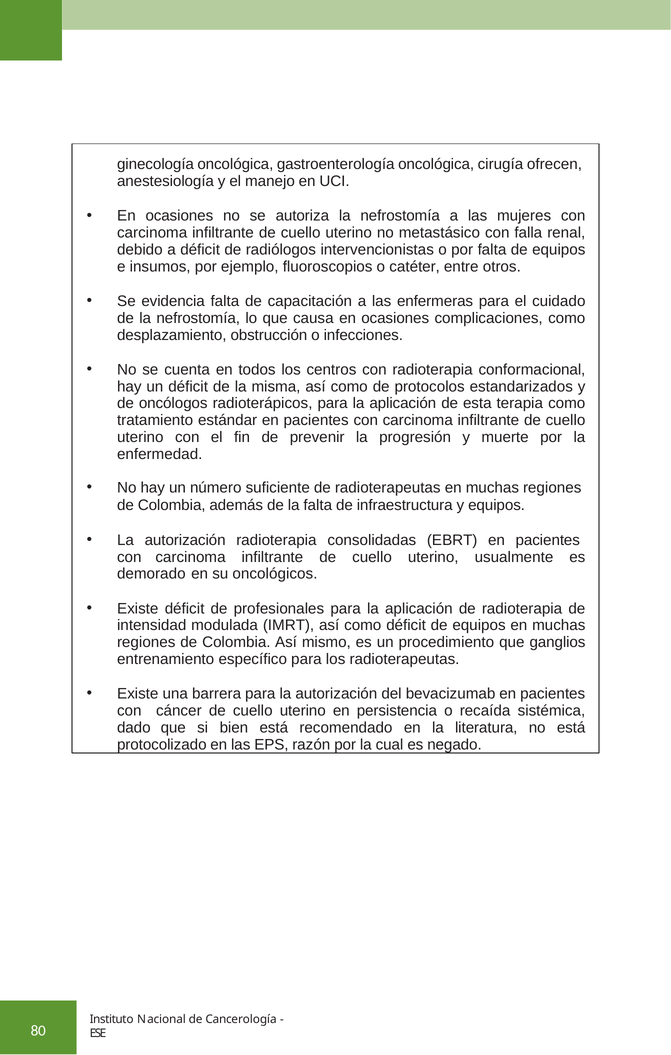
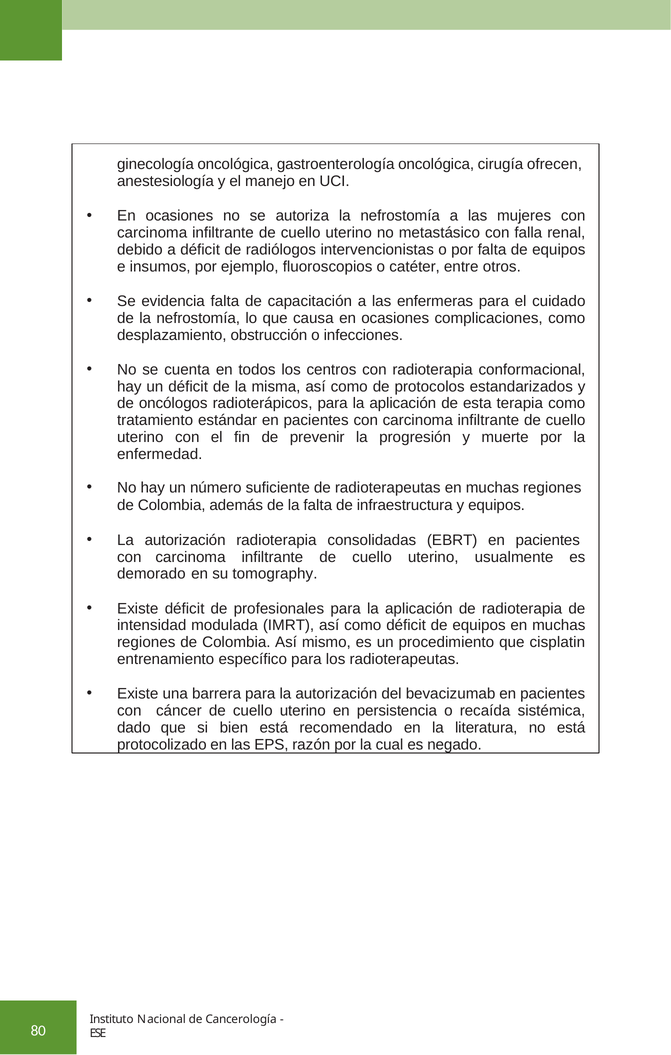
oncológicos: oncológicos -> tomography
ganglios: ganglios -> cisplatin
